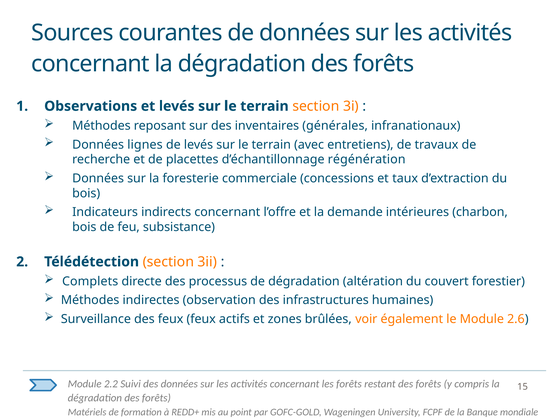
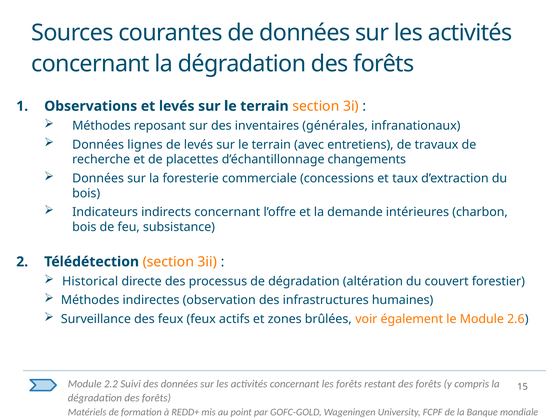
régénération: régénération -> changements
Complets: Complets -> Historical
